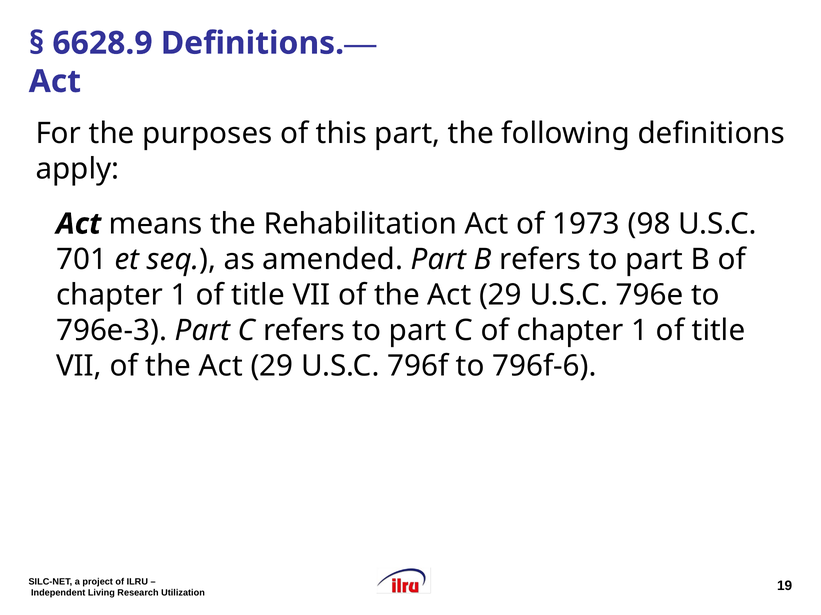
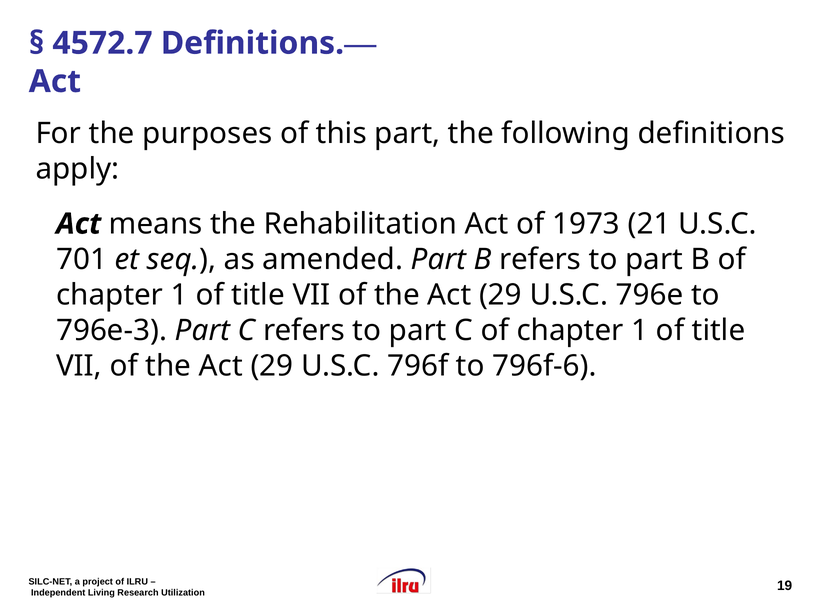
6628.9: 6628.9 -> 4572.7
98: 98 -> 21
